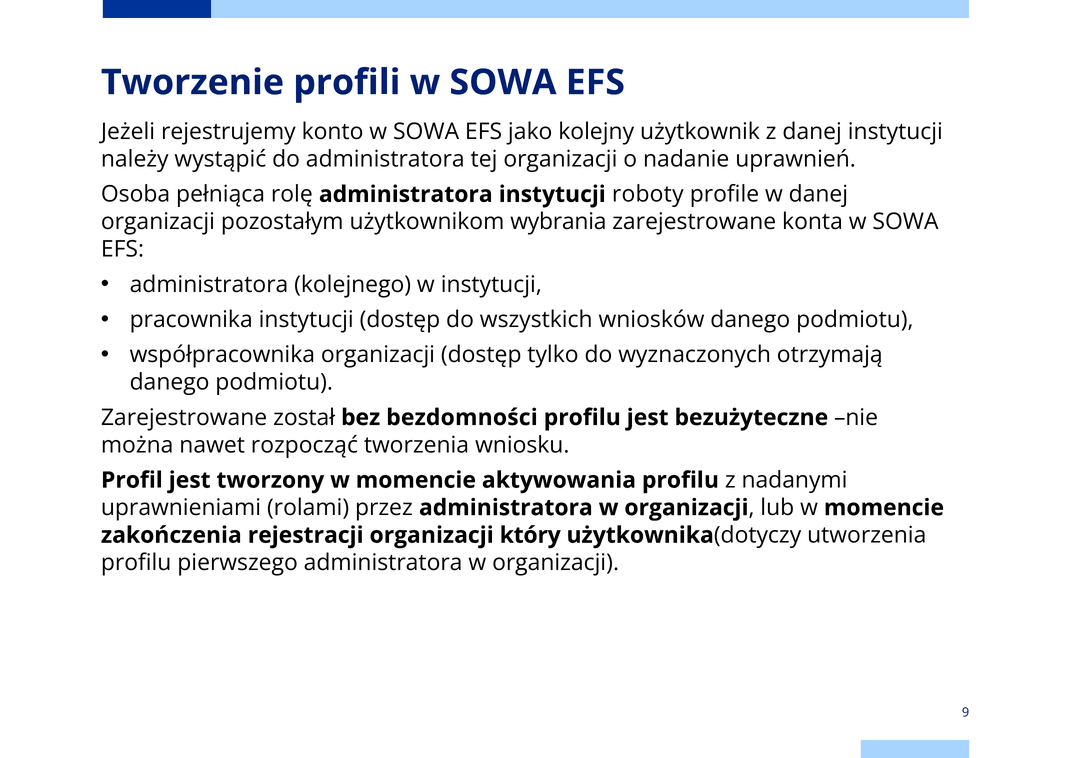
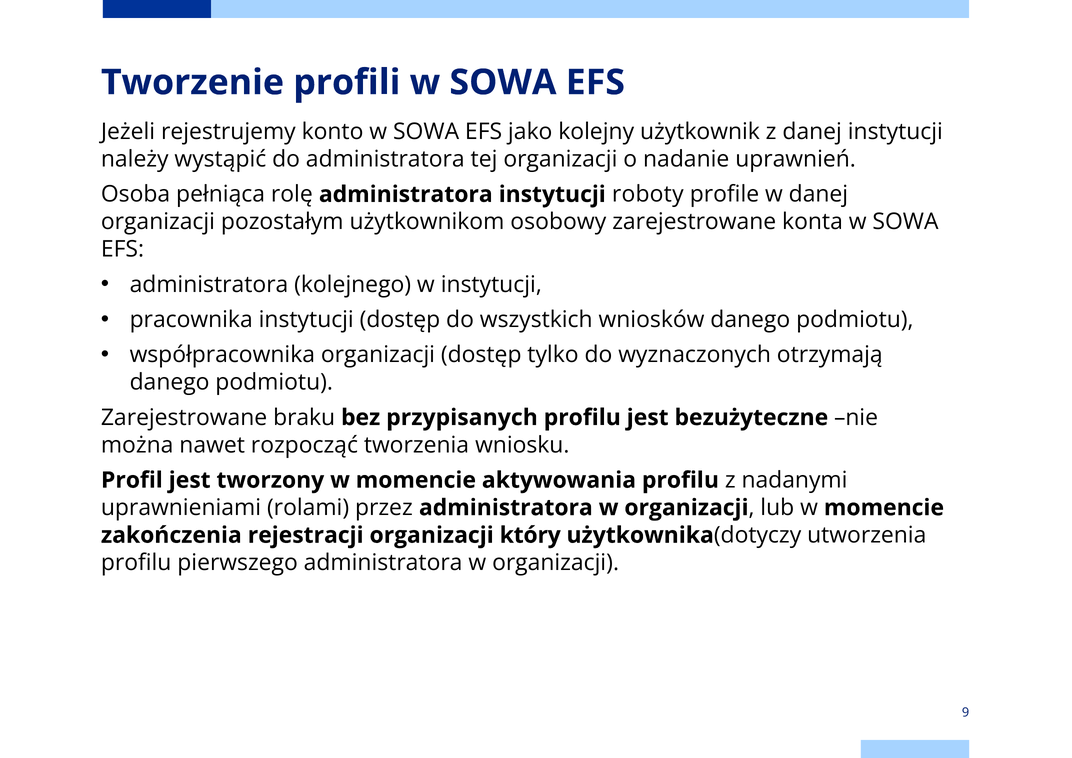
wybrania: wybrania -> osobowy
został: został -> braku
bezdomności: bezdomności -> przypisanych
